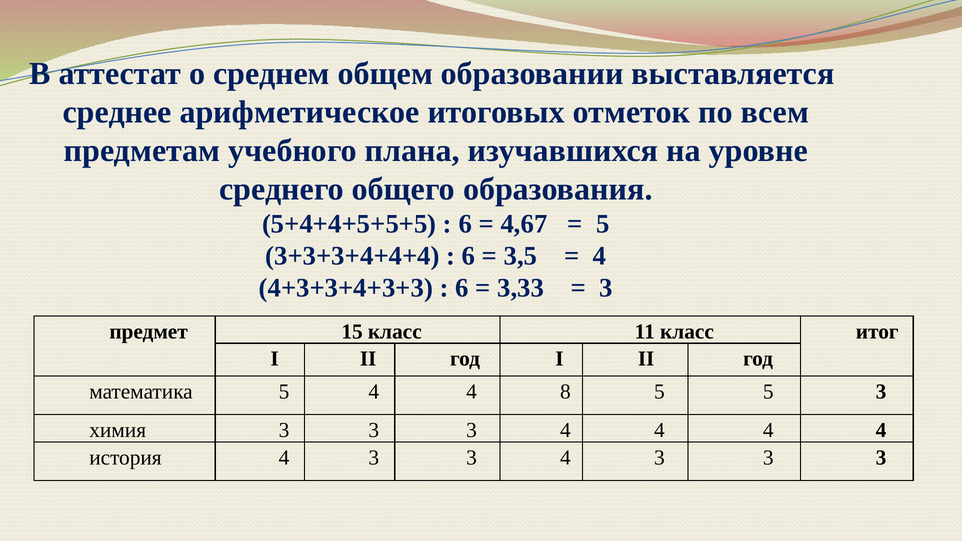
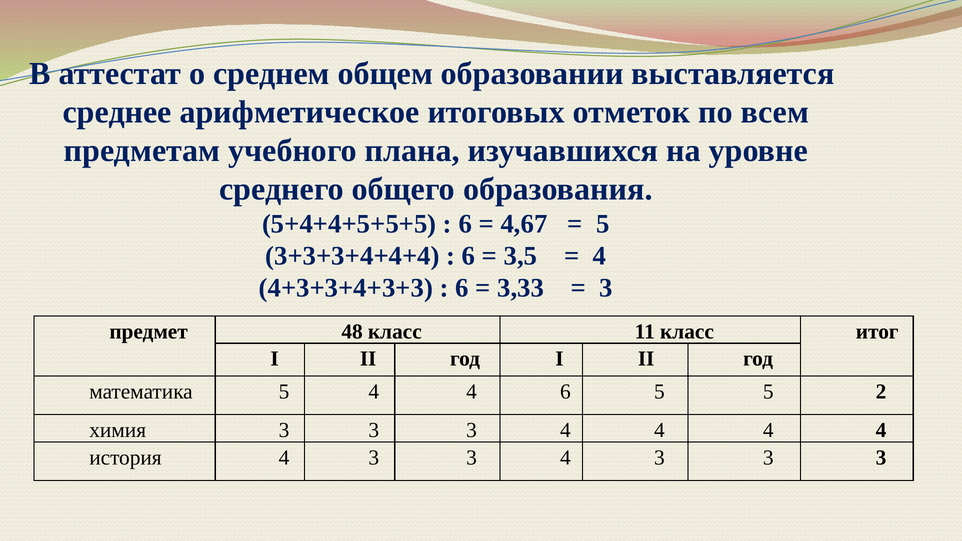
15: 15 -> 48
4 8: 8 -> 6
5 3: 3 -> 2
